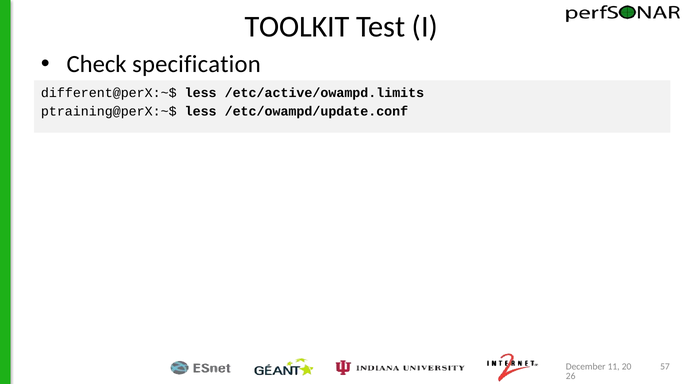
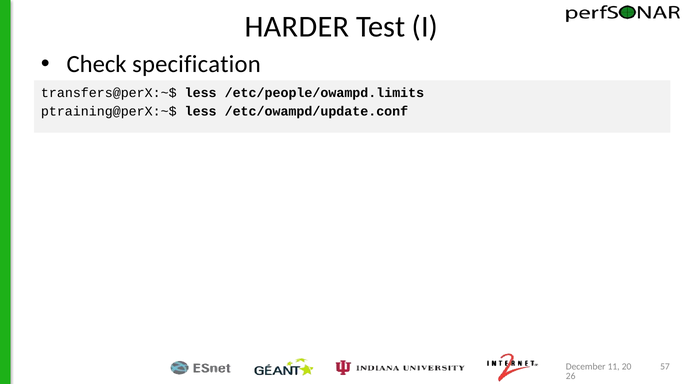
TOOLKIT: TOOLKIT -> HARDER
different@perX:~$: different@perX:~$ -> transfers@perX:~$
/etc/active/owampd.limits: /etc/active/owampd.limits -> /etc/people/owampd.limits
